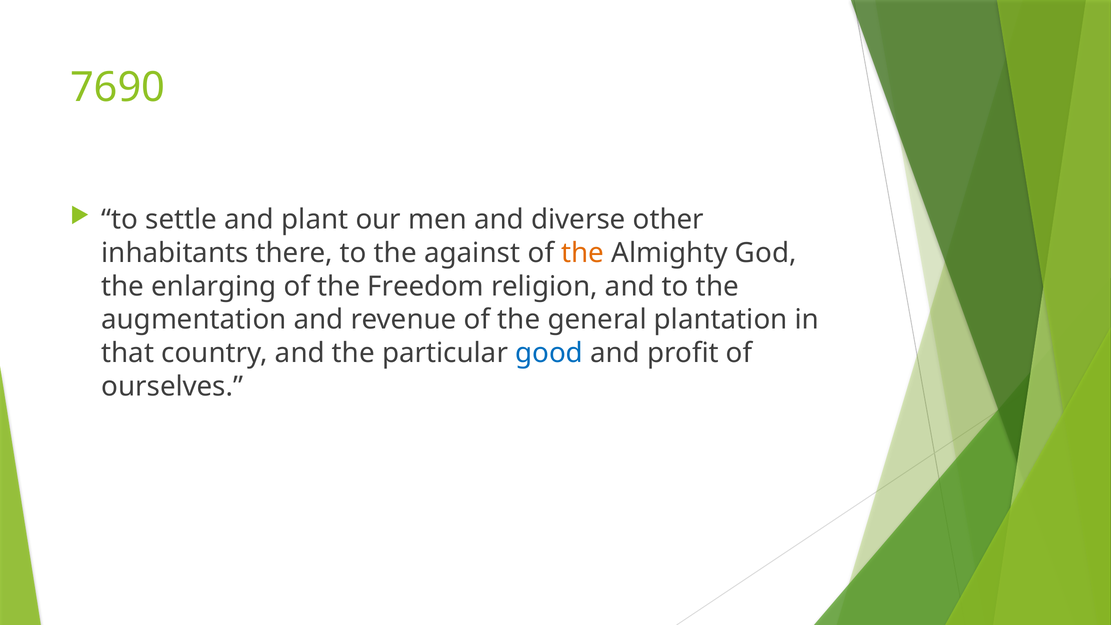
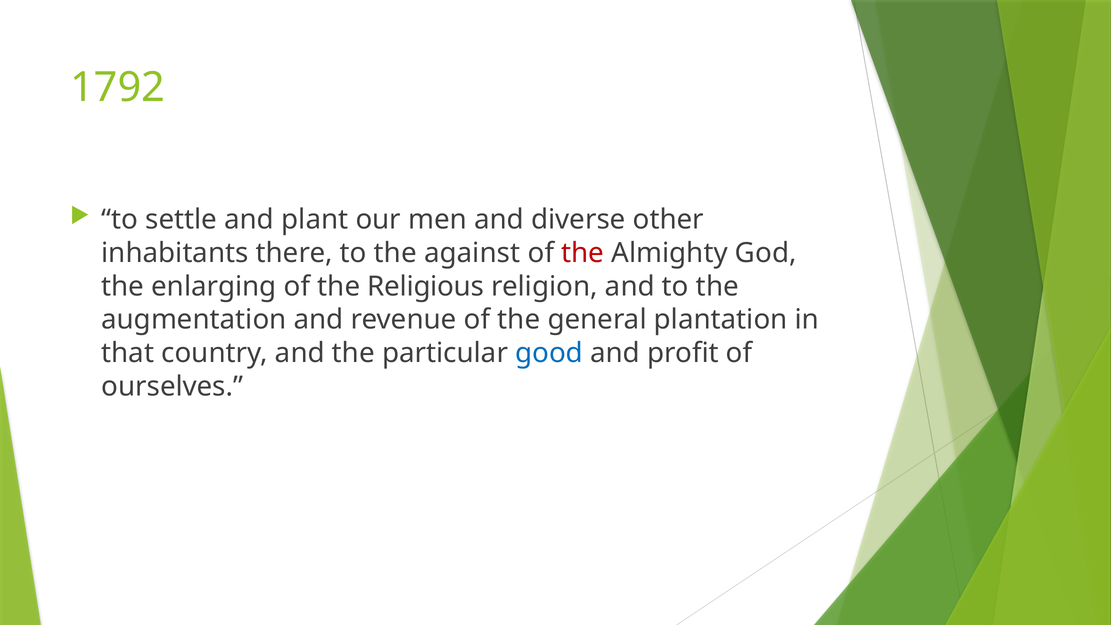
7690: 7690 -> 1792
the at (583, 253) colour: orange -> red
Freedom: Freedom -> Religious
